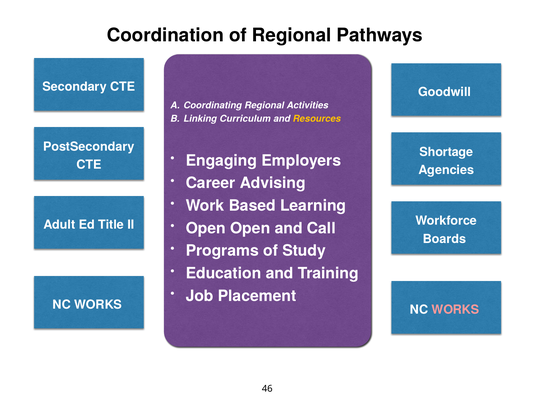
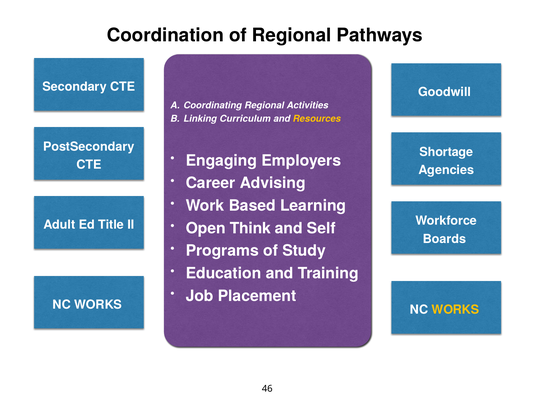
Open Open: Open -> Think
Call: Call -> Self
WORKS at (455, 310) colour: pink -> yellow
